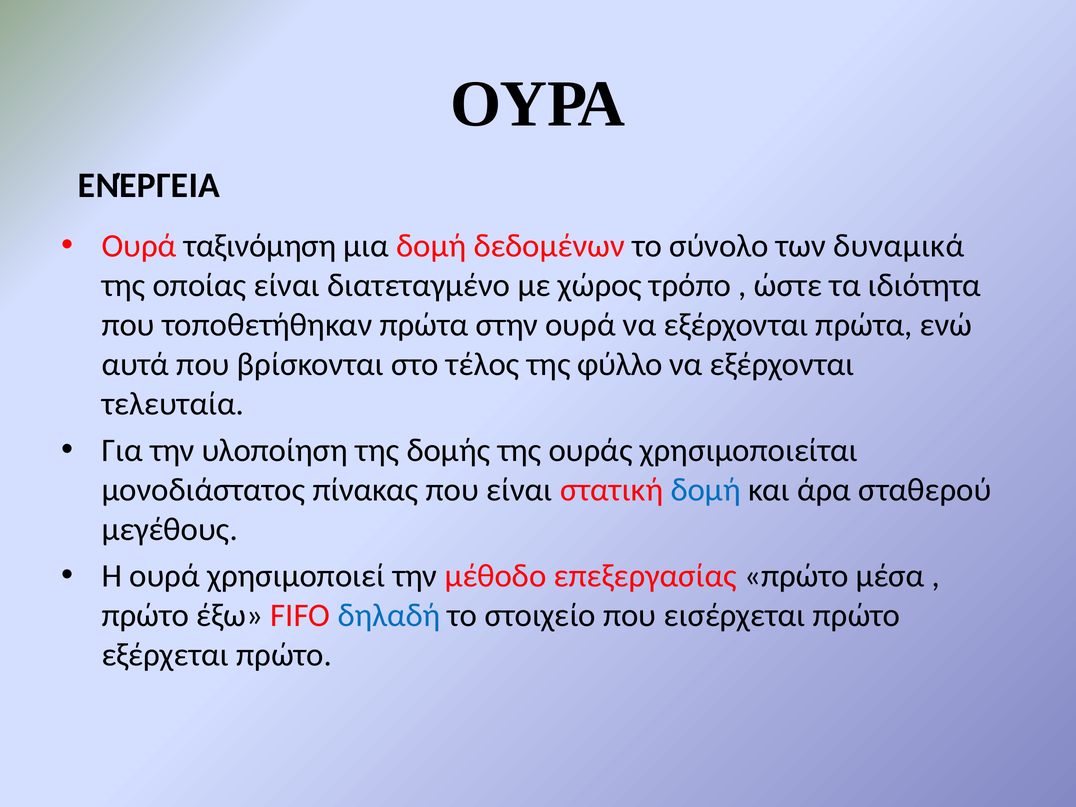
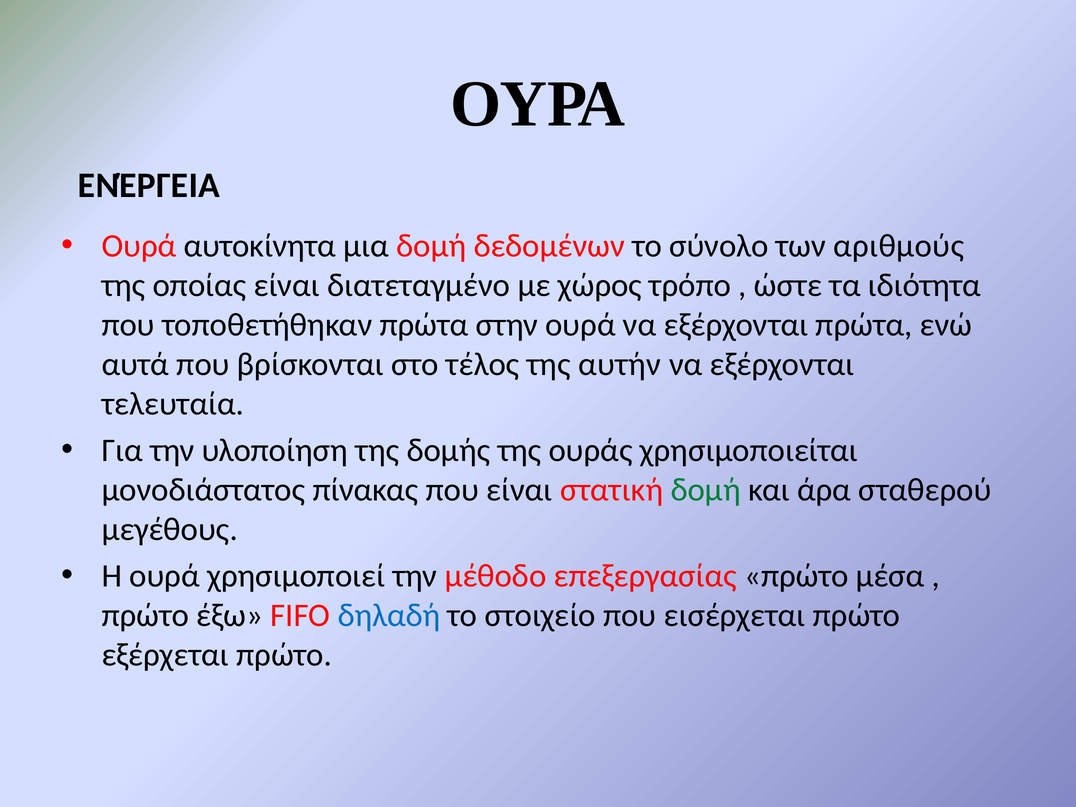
ταξινόμηση: ταξινόμηση -> αυτοκίνητα
δυναμικά: δυναμικά -> αριθμούς
φύλλο: φύλλο -> αυτήν
δομή at (706, 490) colour: blue -> green
